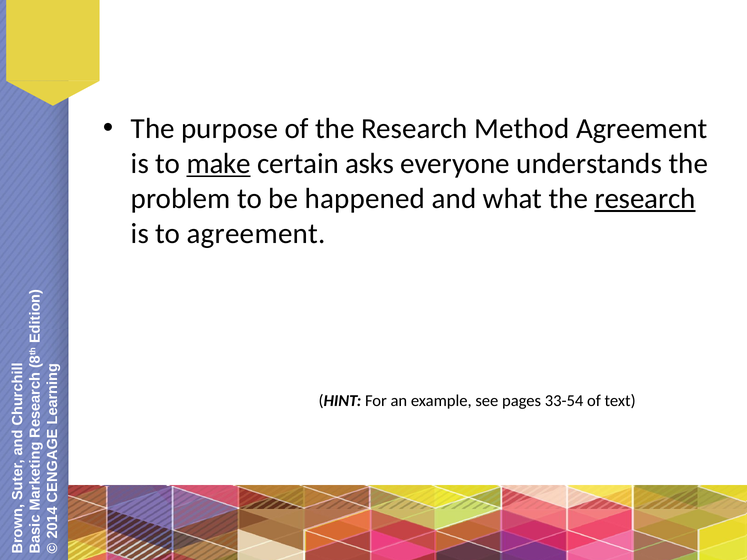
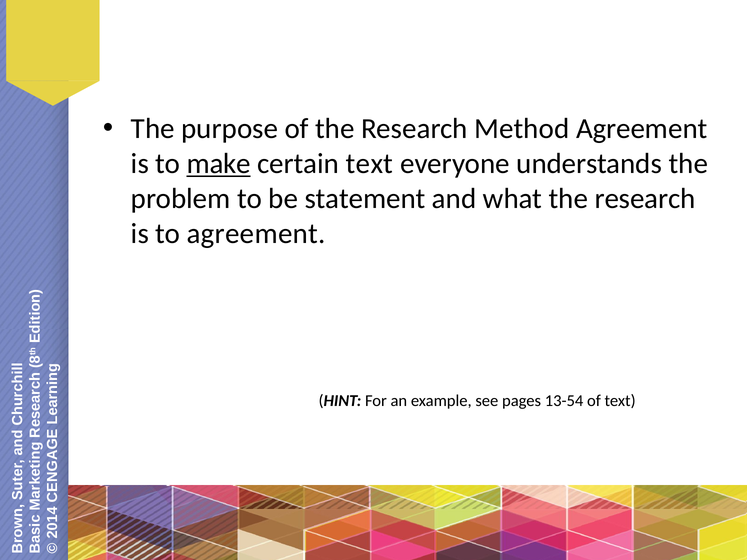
certain asks: asks -> text
happened: happened -> statement
research at (645, 199) underline: present -> none
33-54: 33-54 -> 13-54
